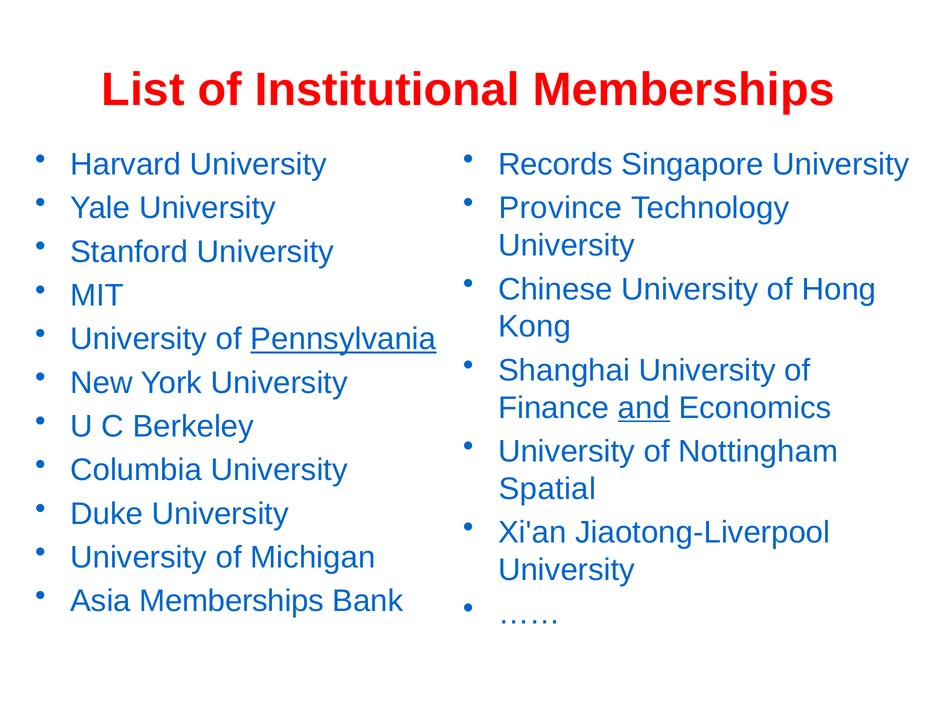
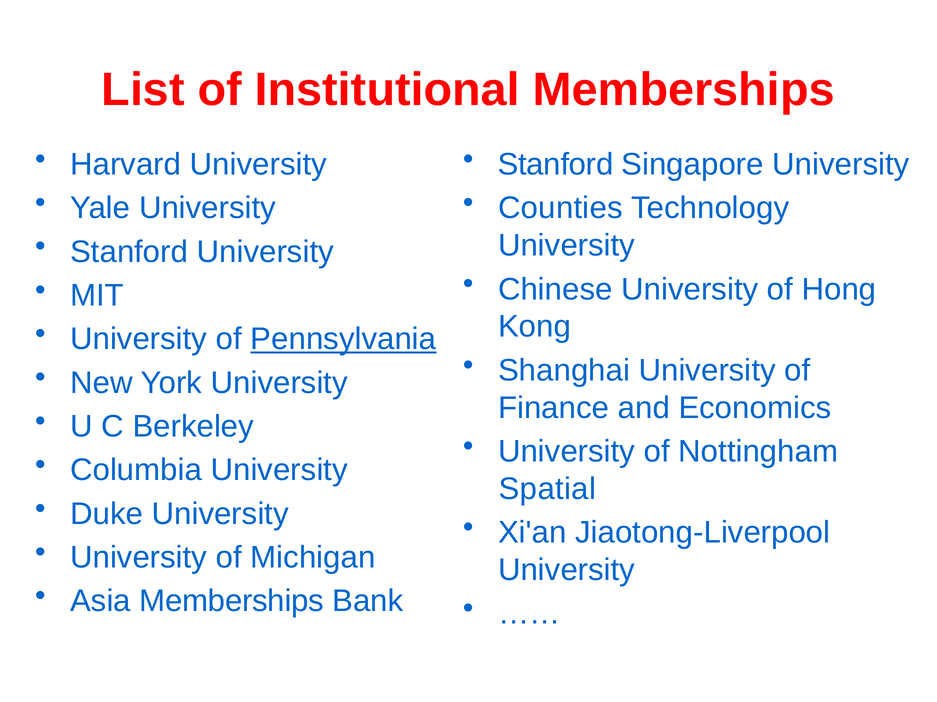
Records at (555, 165): Records -> Stanford
Province: Province -> Counties
and underline: present -> none
